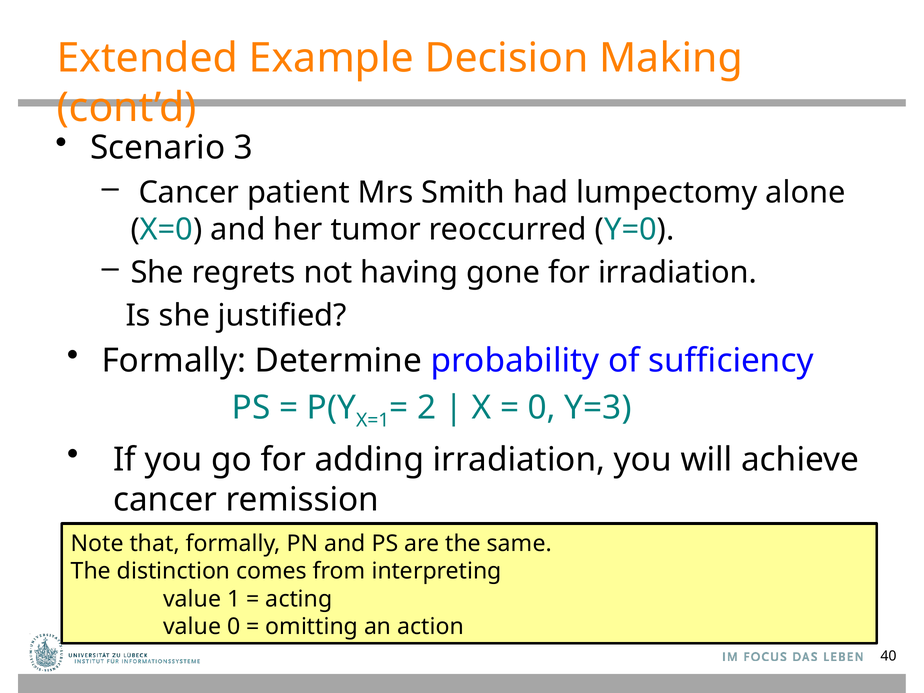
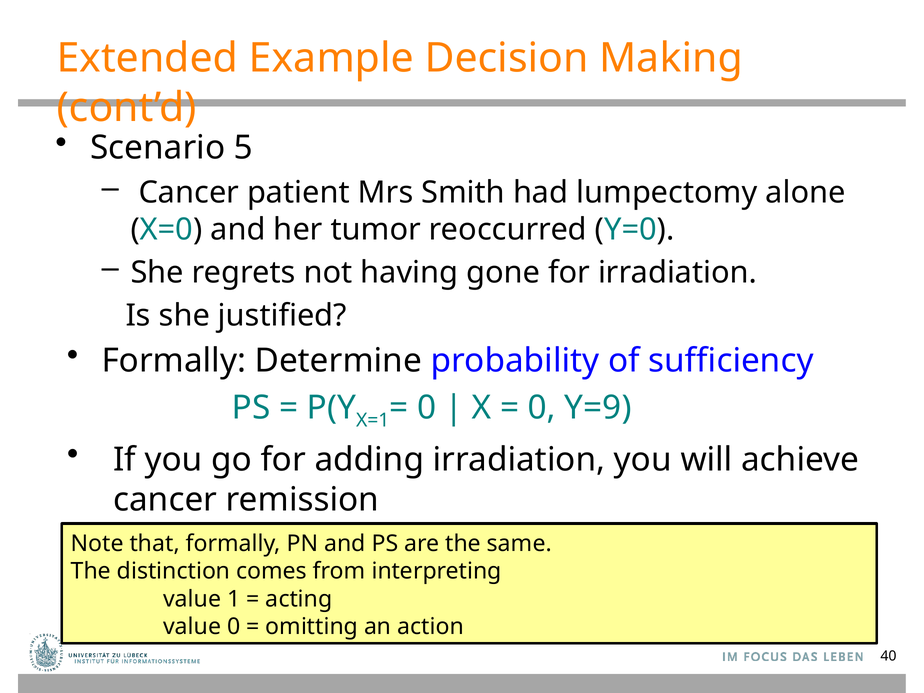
3: 3 -> 5
2 at (427, 408): 2 -> 0
Y=3: Y=3 -> Y=9
